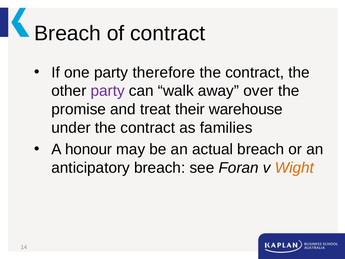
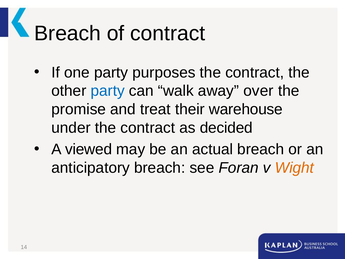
therefore: therefore -> purposes
party at (108, 91) colour: purple -> blue
families: families -> decided
honour: honour -> viewed
